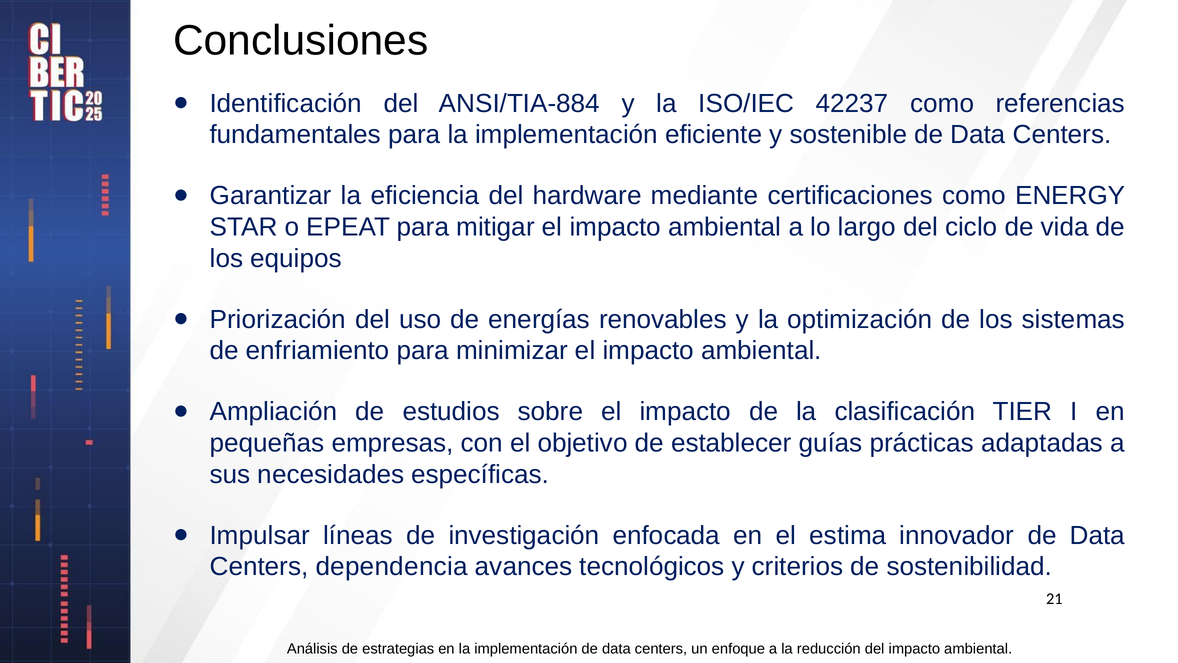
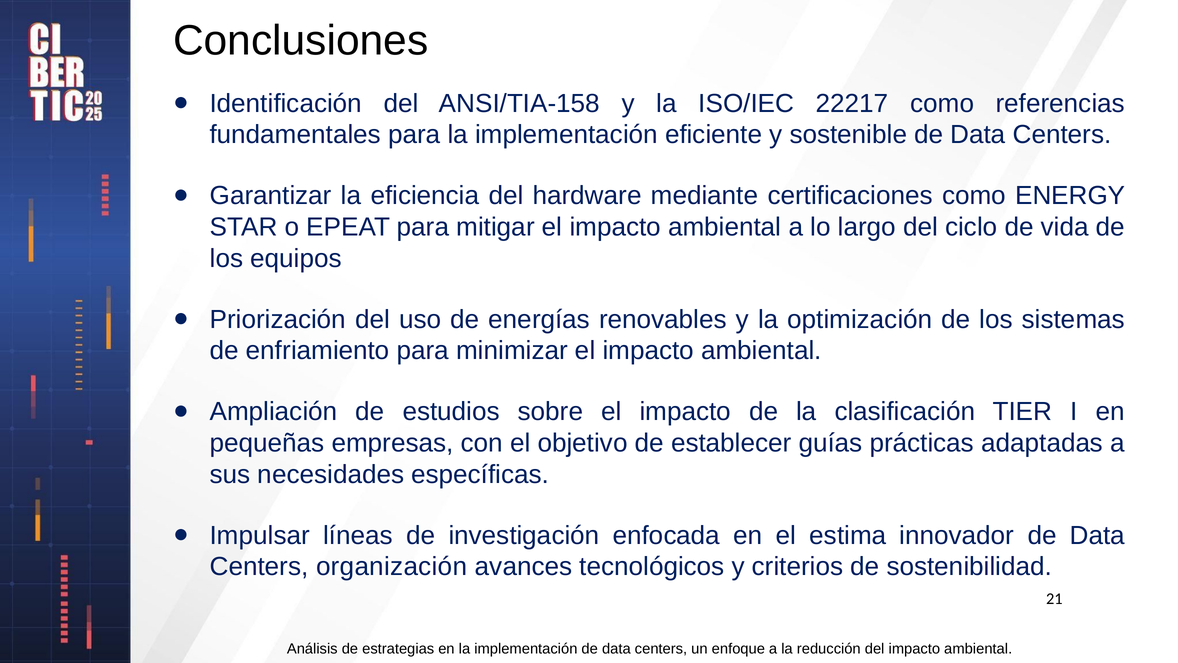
ANSI/TIA-884: ANSI/TIA-884 -> ANSI/TIA-158
42237: 42237 -> 22217
dependencia: dependencia -> organización
